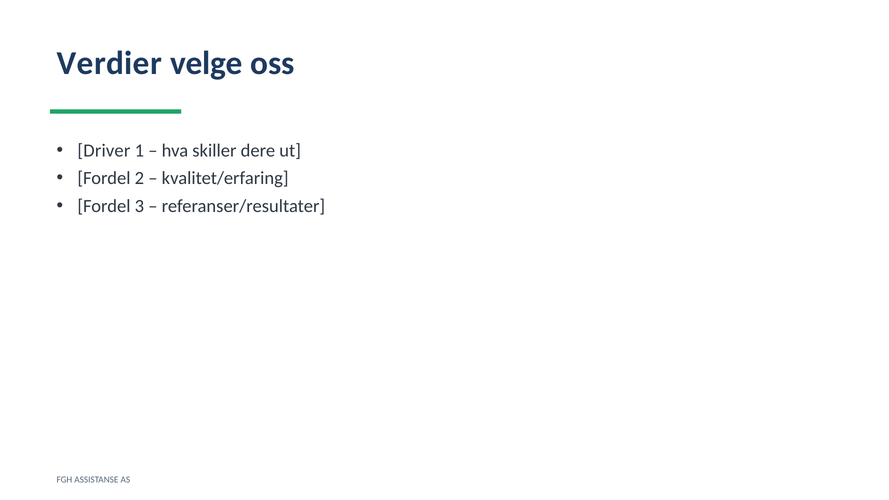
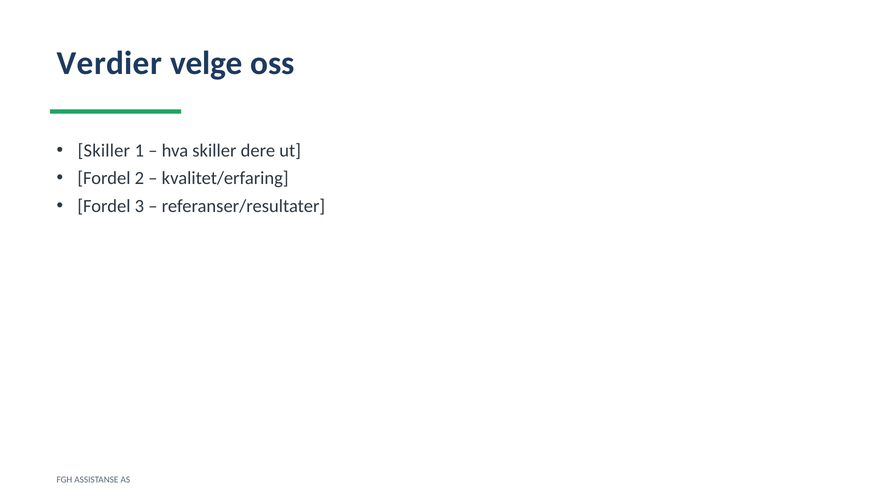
Driver at (104, 151): Driver -> Skiller
